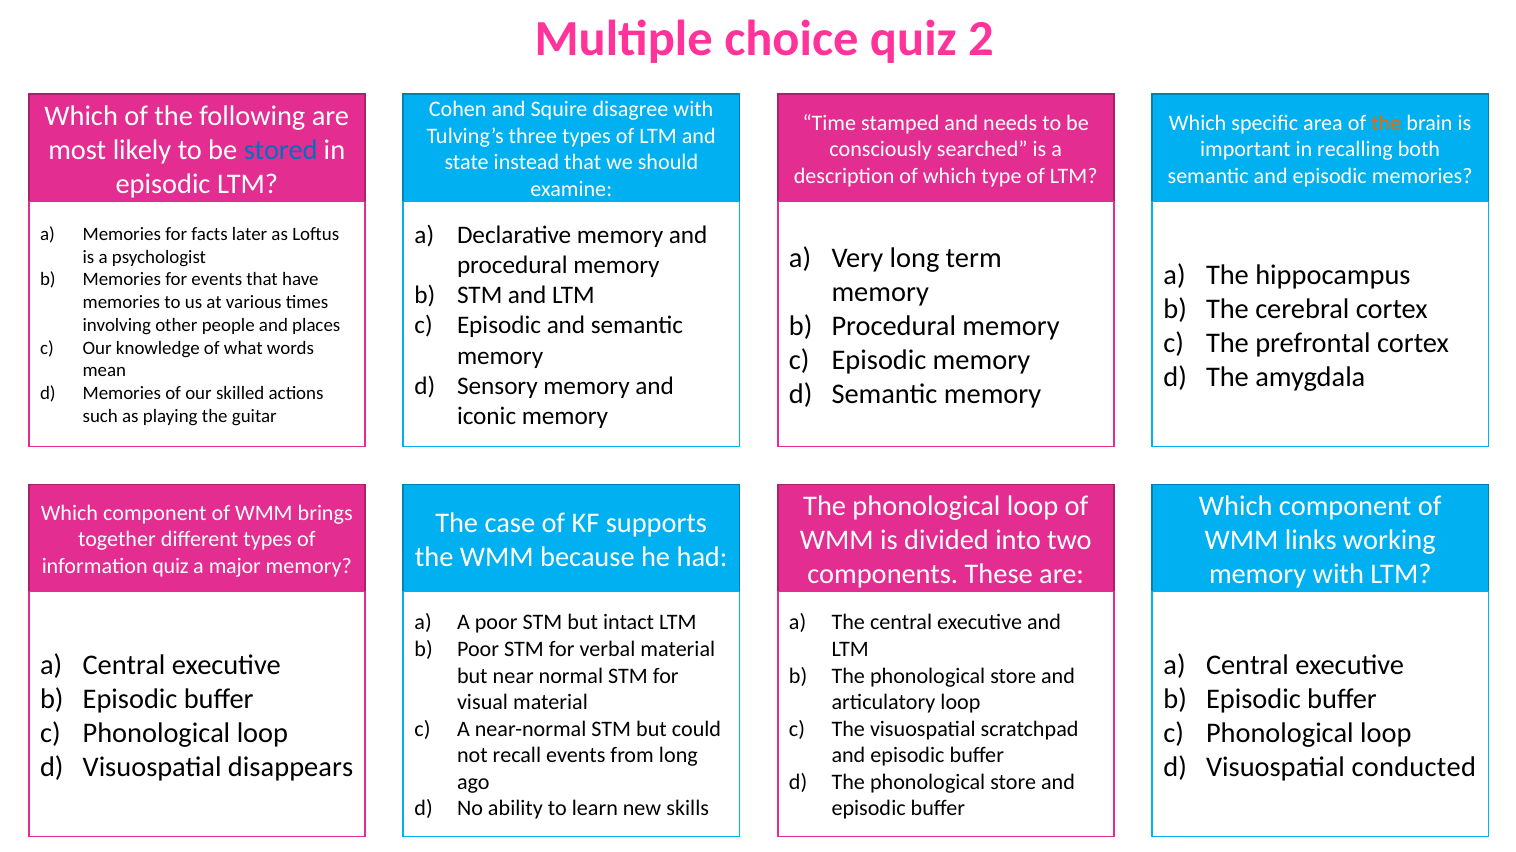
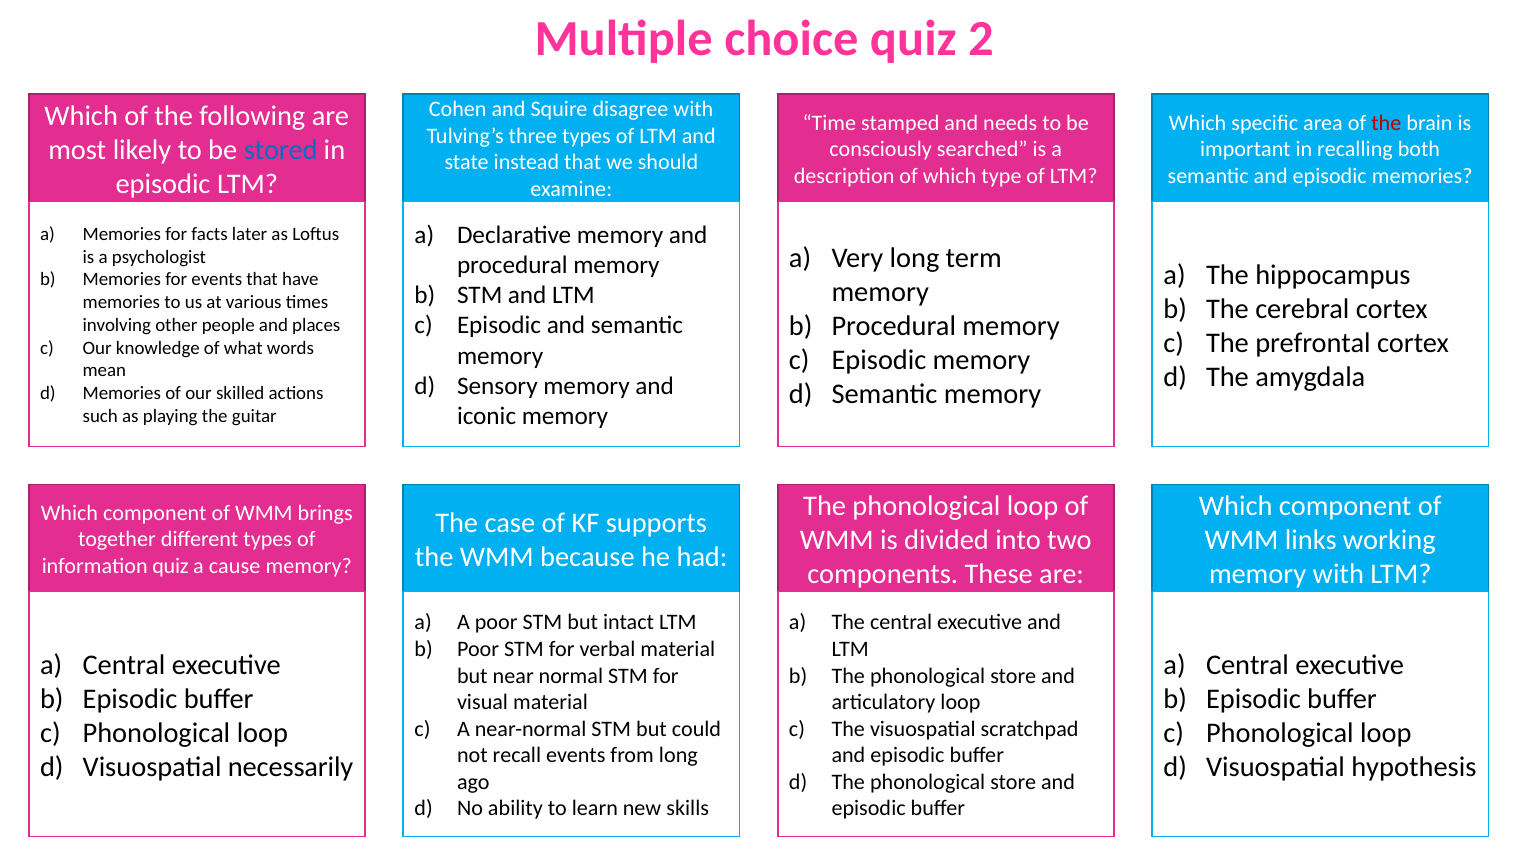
the at (1386, 123) colour: orange -> red
major: major -> cause
disappears: disappears -> necessarily
conducted: conducted -> hypothesis
